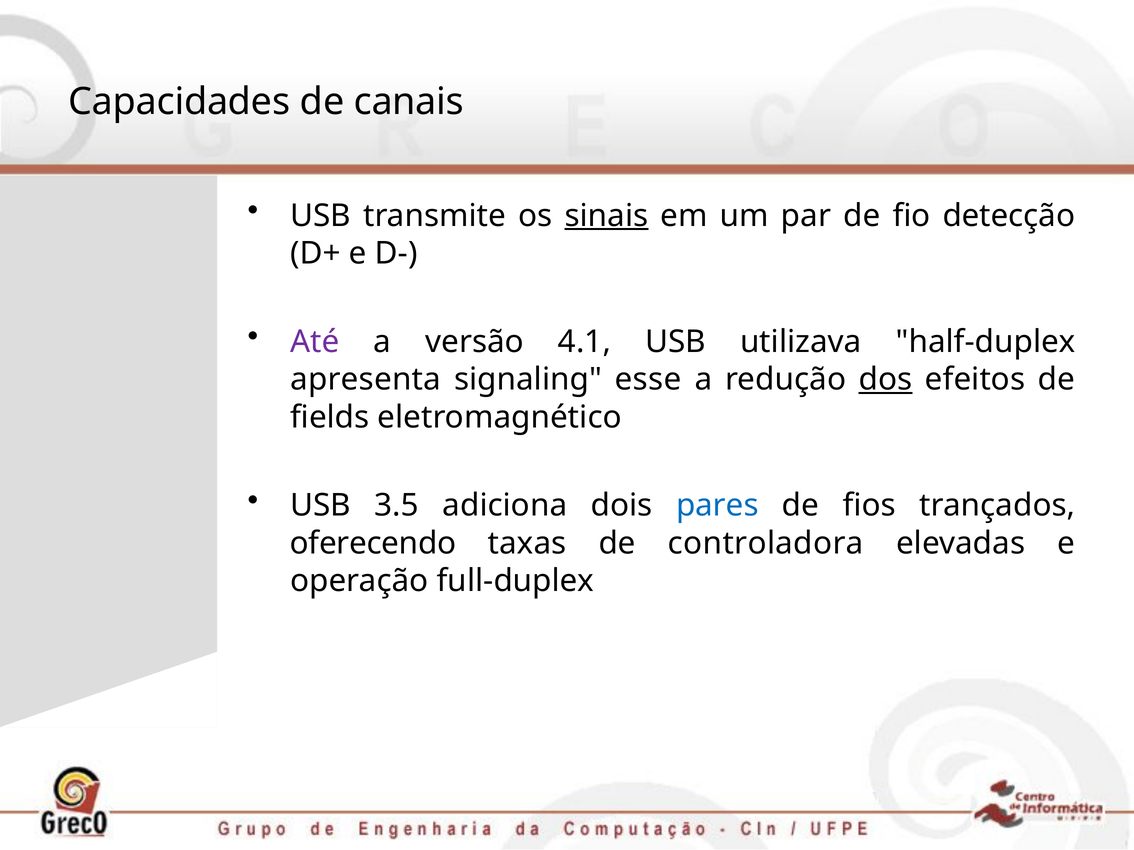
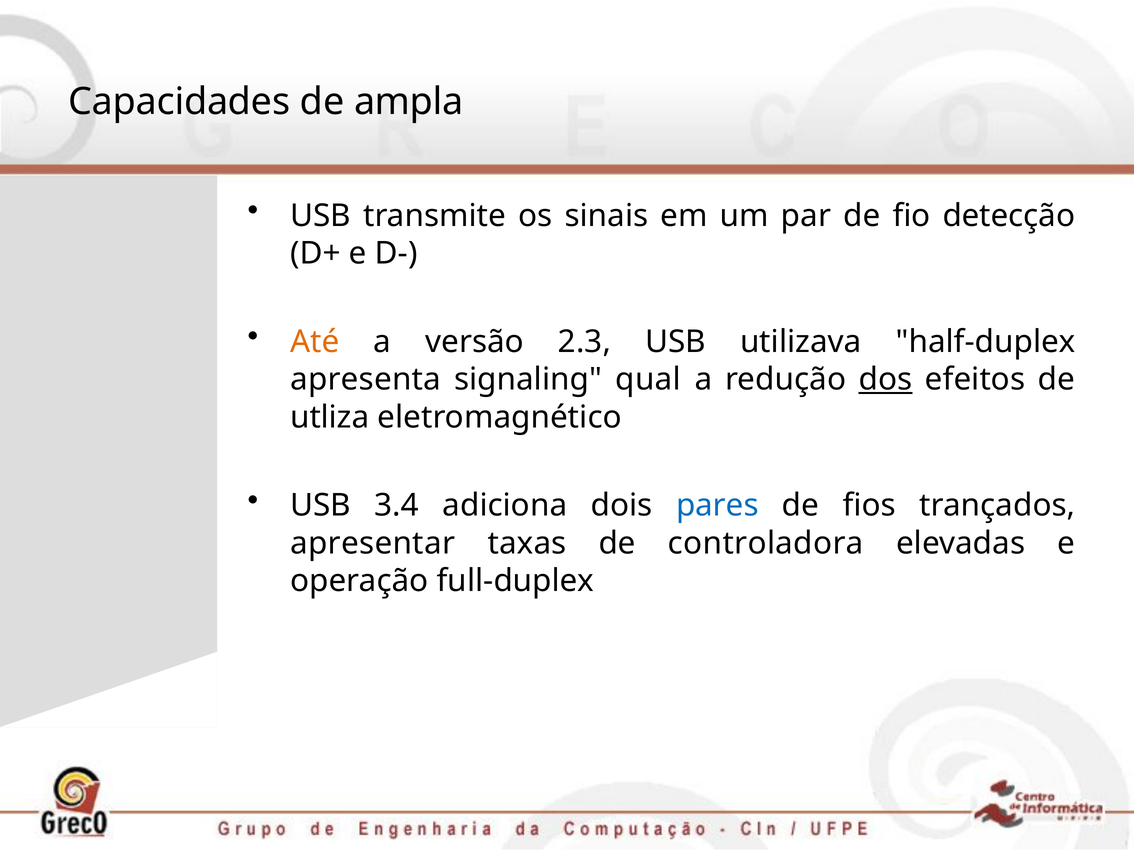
canais: canais -> ampla
sinais underline: present -> none
Até colour: purple -> orange
4.1: 4.1 -> 2.3
esse: esse -> qual
fields: fields -> utliza
3.5: 3.5 -> 3.4
oferecendo: oferecendo -> apresentar
